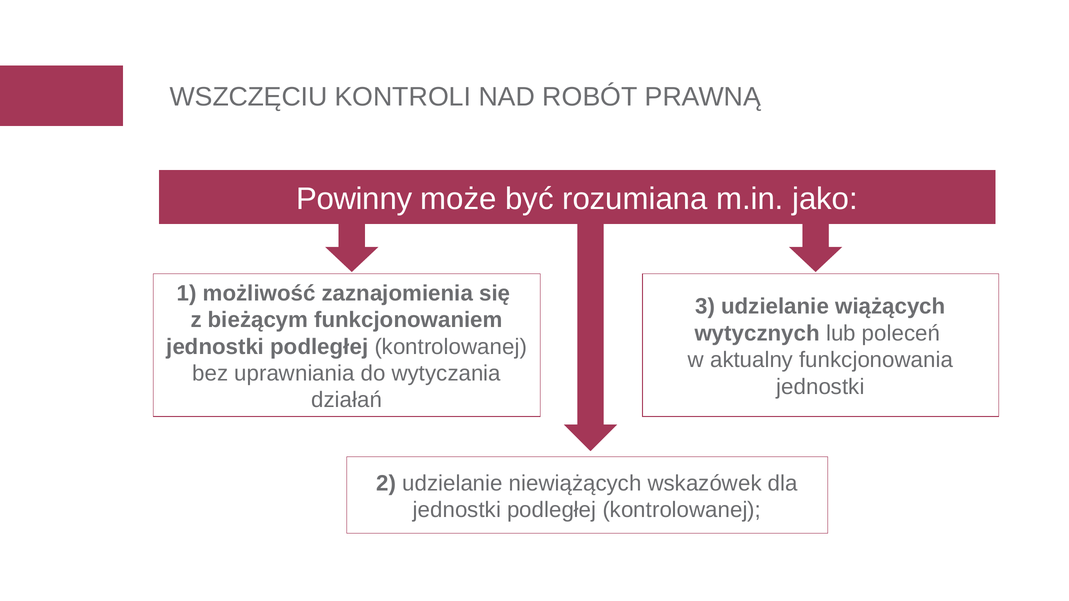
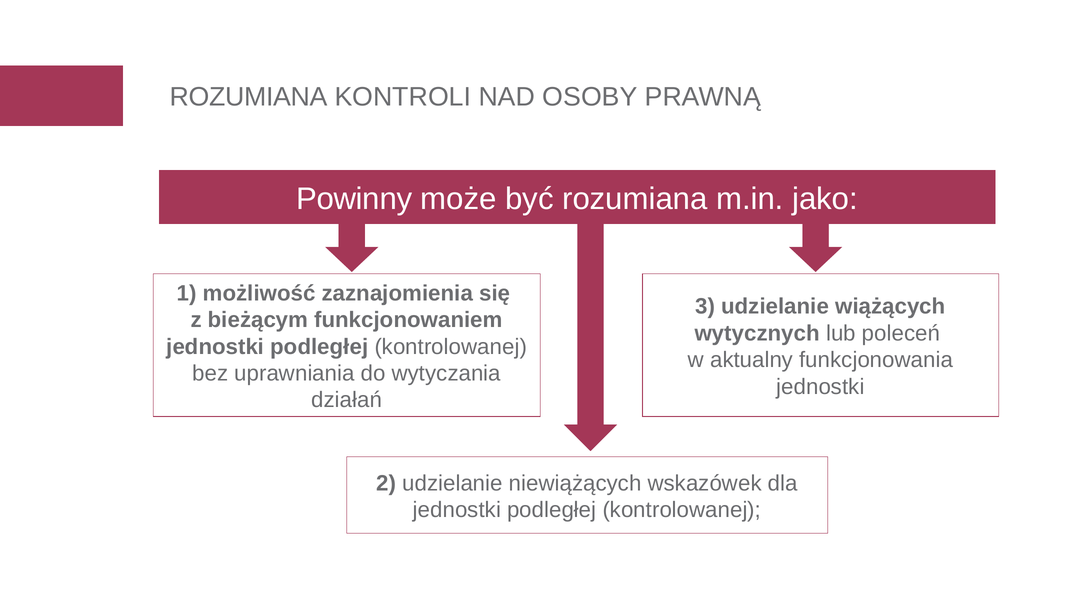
WSZCZĘCIU at (249, 97): WSZCZĘCIU -> ROZUMIANA
ROBÓT: ROBÓT -> OSOBY
